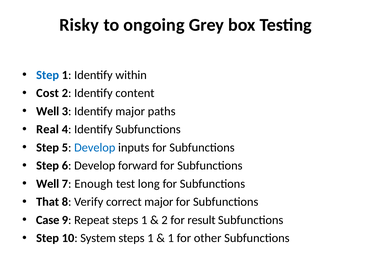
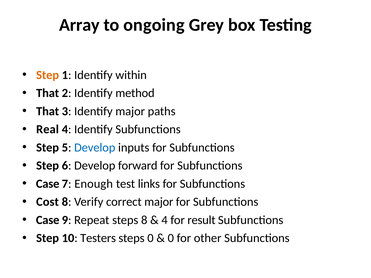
Risky: Risky -> Array
Step at (48, 75) colour: blue -> orange
Cost at (48, 93): Cost -> That
content: content -> method
Well at (48, 111): Well -> That
Well at (48, 184): Well -> Case
long: long -> links
That: That -> Cost
Repeat steps 1: 1 -> 8
2 at (165, 220): 2 -> 4
System: System -> Testers
1 at (150, 238): 1 -> 0
1 at (171, 238): 1 -> 0
